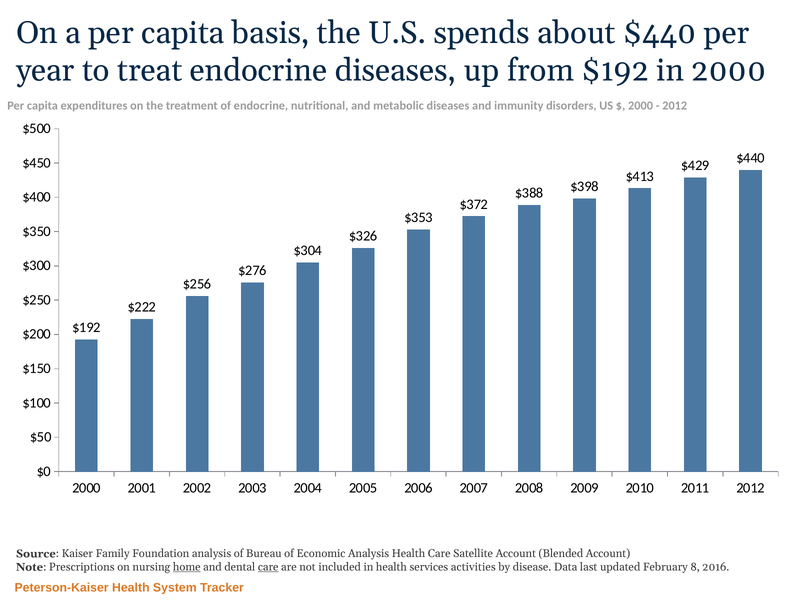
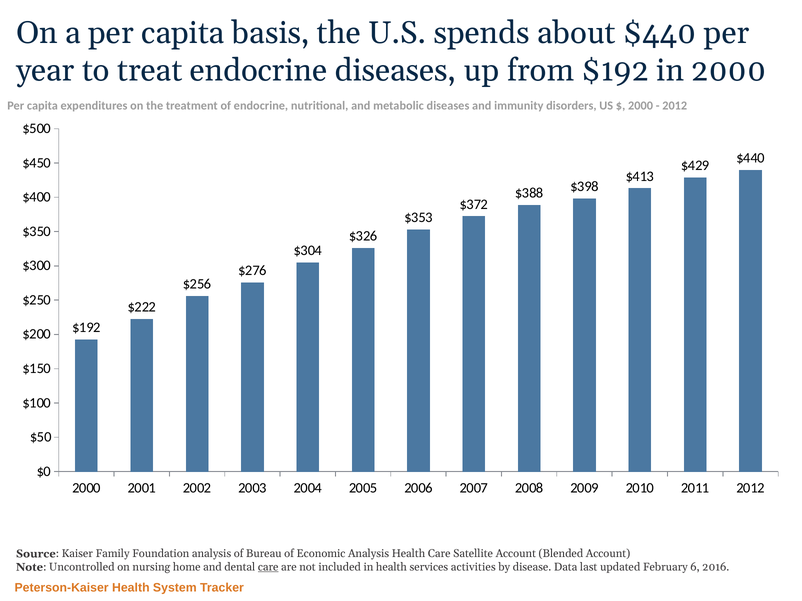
Prescriptions: Prescriptions -> Uncontrolled
home underline: present -> none
8: 8 -> 6
